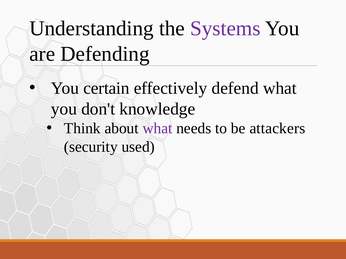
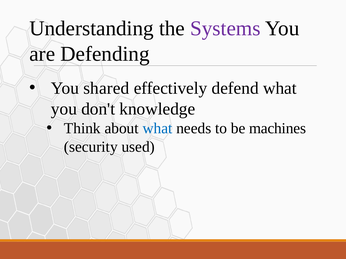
certain: certain -> shared
what at (157, 129) colour: purple -> blue
attackers: attackers -> machines
